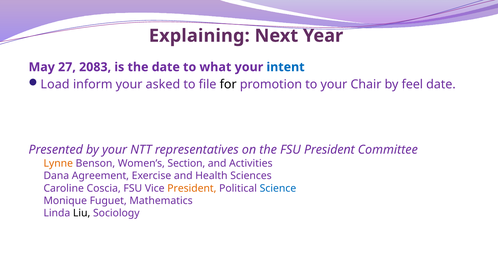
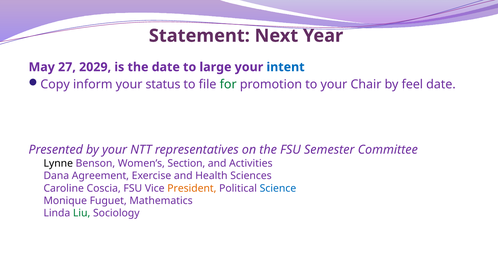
Explaining: Explaining -> Statement
2083: 2083 -> 2029
what: what -> large
Load: Load -> Copy
asked: asked -> status
for colour: black -> green
FSU President: President -> Semester
Lynne colour: orange -> black
Liu colour: black -> green
